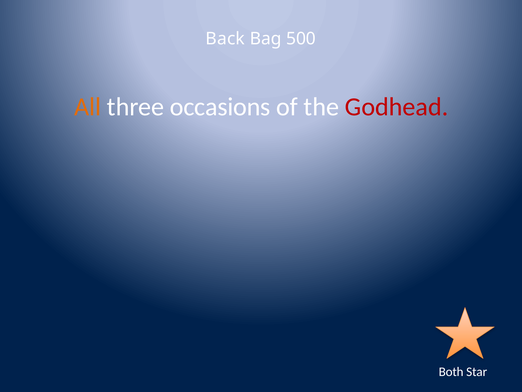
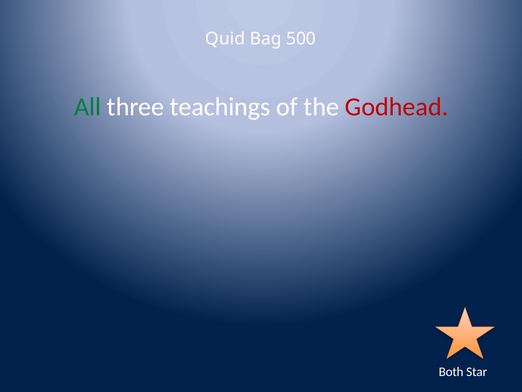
Back: Back -> Quid
All colour: orange -> green
occasions: occasions -> teachings
